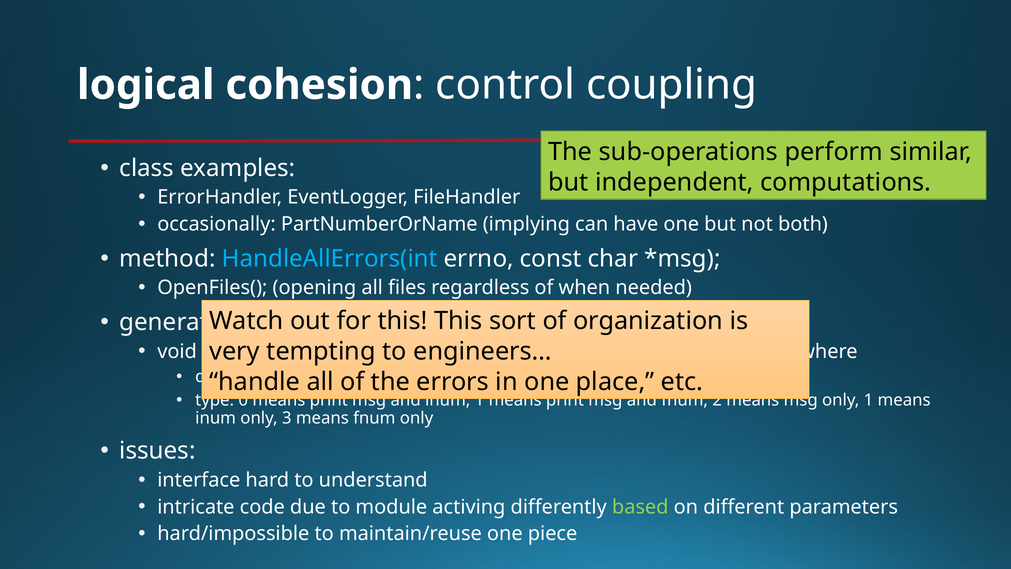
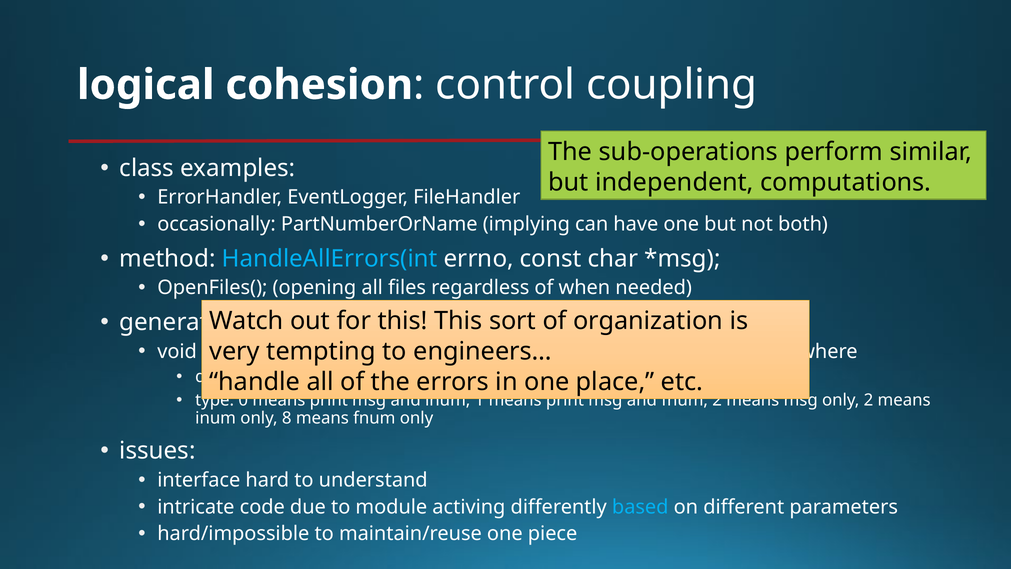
only 1: 1 -> 2
3: 3 -> 8
based colour: light green -> light blue
